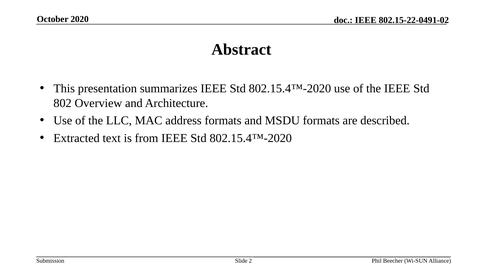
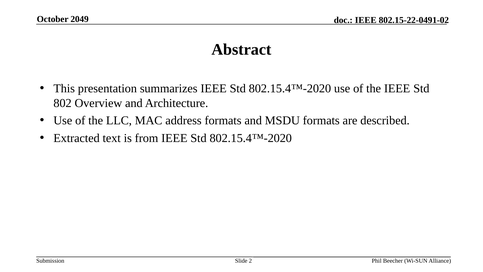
2020: 2020 -> 2049
